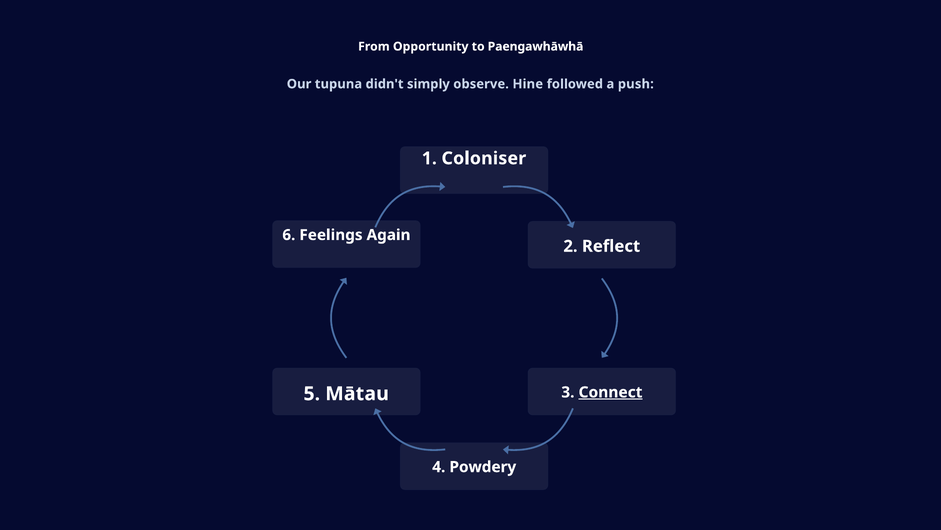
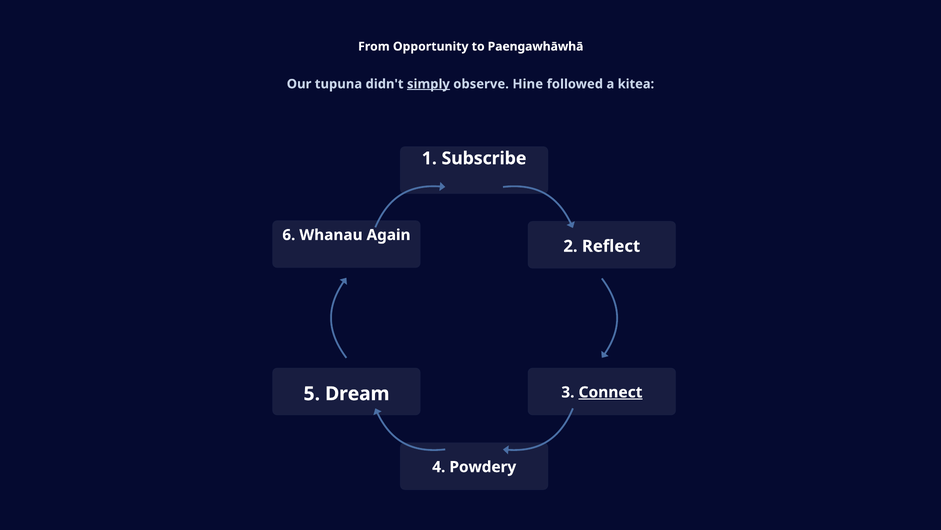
simply underline: none -> present
push: push -> kitea
Coloniser: Coloniser -> Subscribe
Feelings: Feelings -> Whanau
Mātau: Mātau -> Dream
